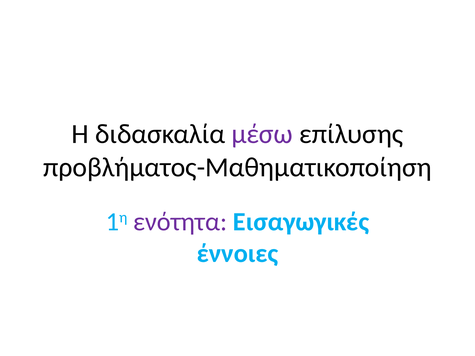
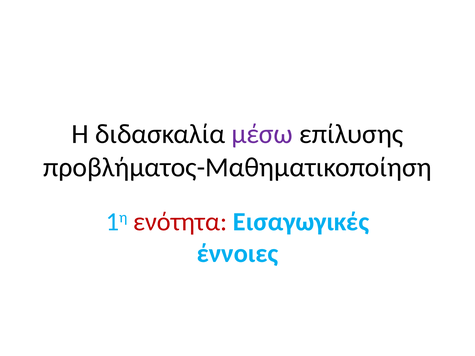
ενότητα colour: purple -> red
